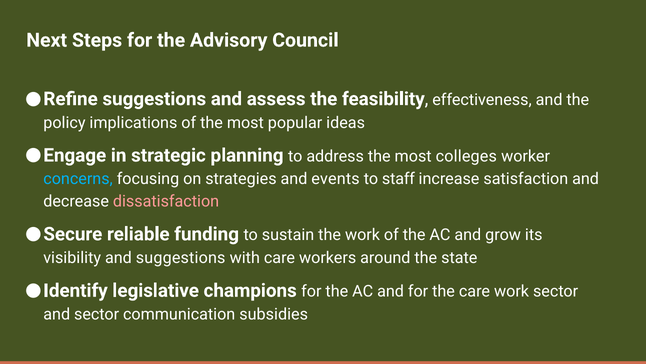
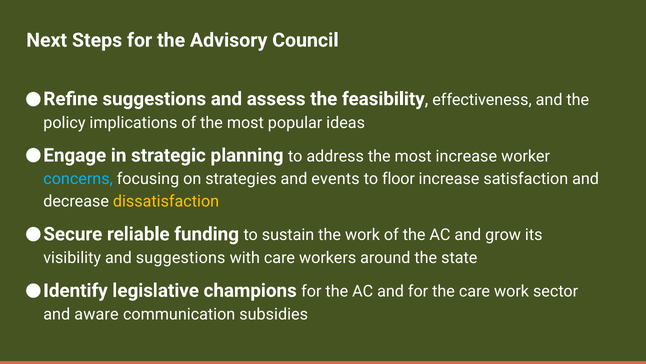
most colleges: colleges -> increase
staff: staff -> floor
dissatisfaction colour: pink -> yellow
and sector: sector -> aware
